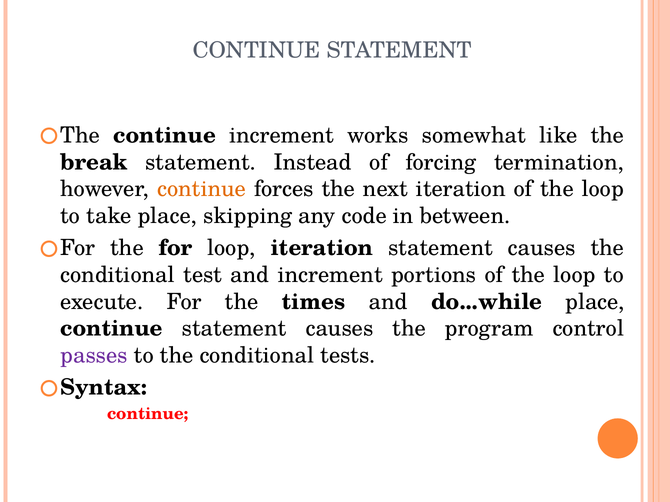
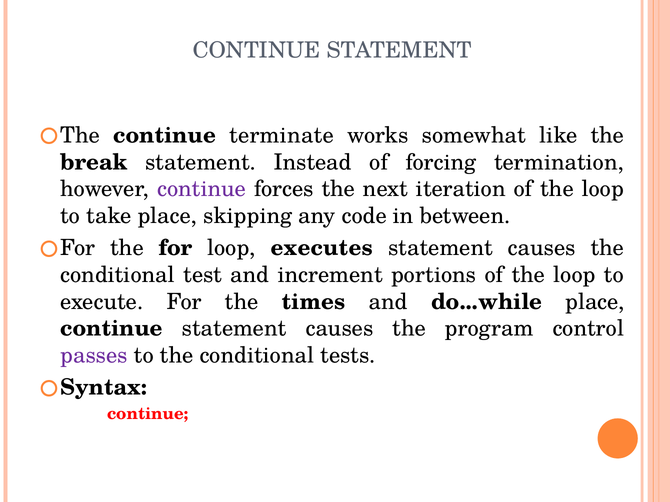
continue increment: increment -> terminate
continue at (202, 189) colour: orange -> purple
loop iteration: iteration -> executes
